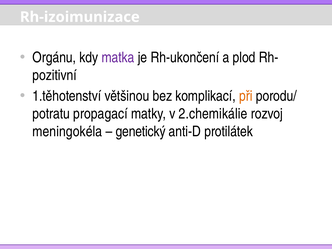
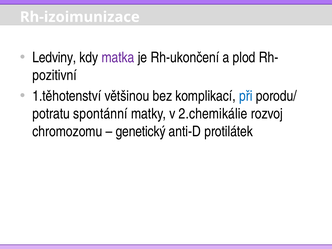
Orgánu: Orgánu -> Ledviny
při colour: orange -> blue
propagací: propagací -> spontánní
meningokéla: meningokéla -> chromozomu
